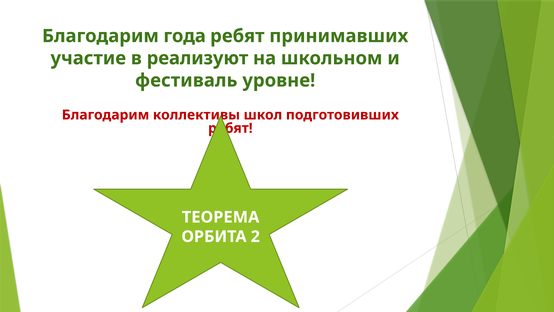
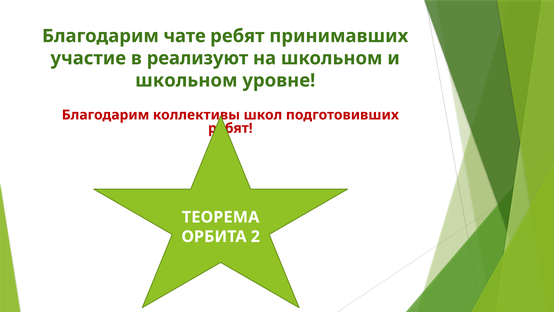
года: года -> чате
фестиваль at (186, 80): фестиваль -> школьном
